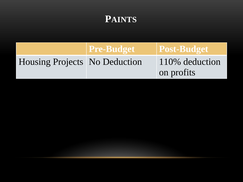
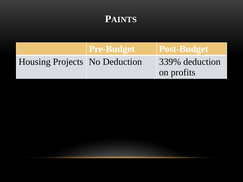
110%: 110% -> 339%
